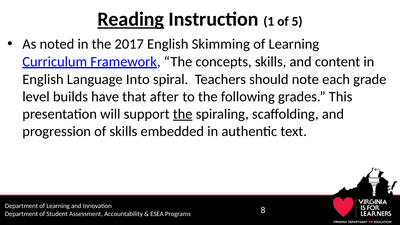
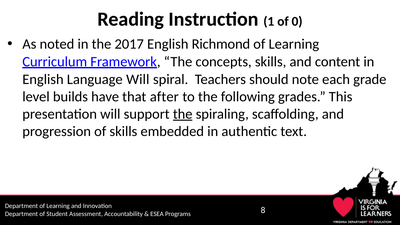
Reading underline: present -> none
5: 5 -> 0
Skimming: Skimming -> Richmond
Language Into: Into -> Will
